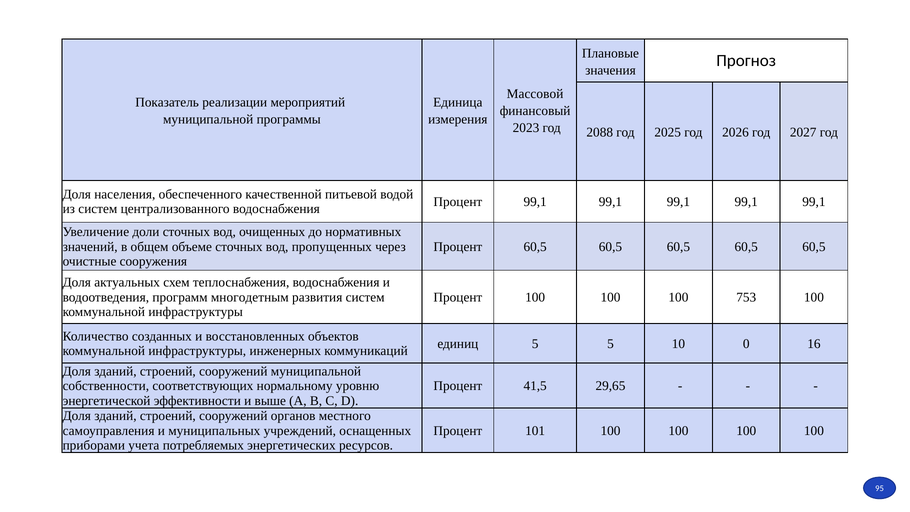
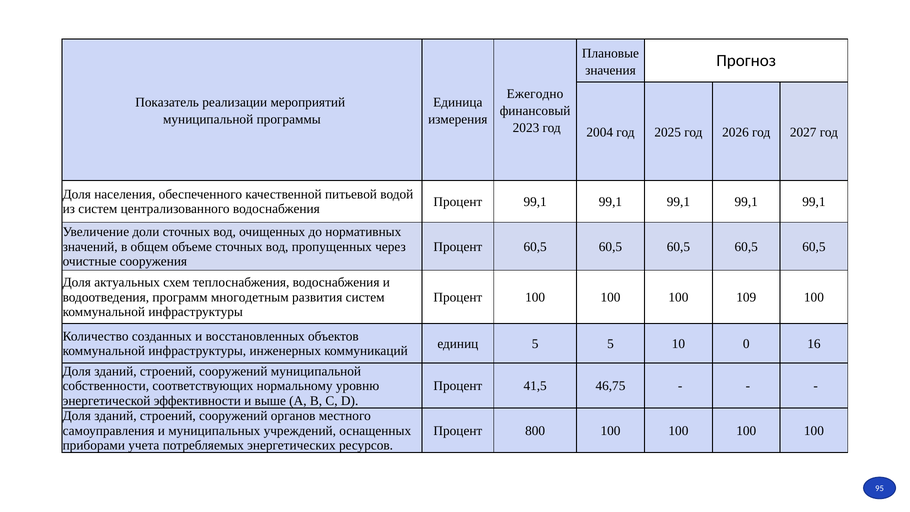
Массовой: Массовой -> Ежегодно
2088: 2088 -> 2004
753: 753 -> 109
29,65: 29,65 -> 46,75
101: 101 -> 800
